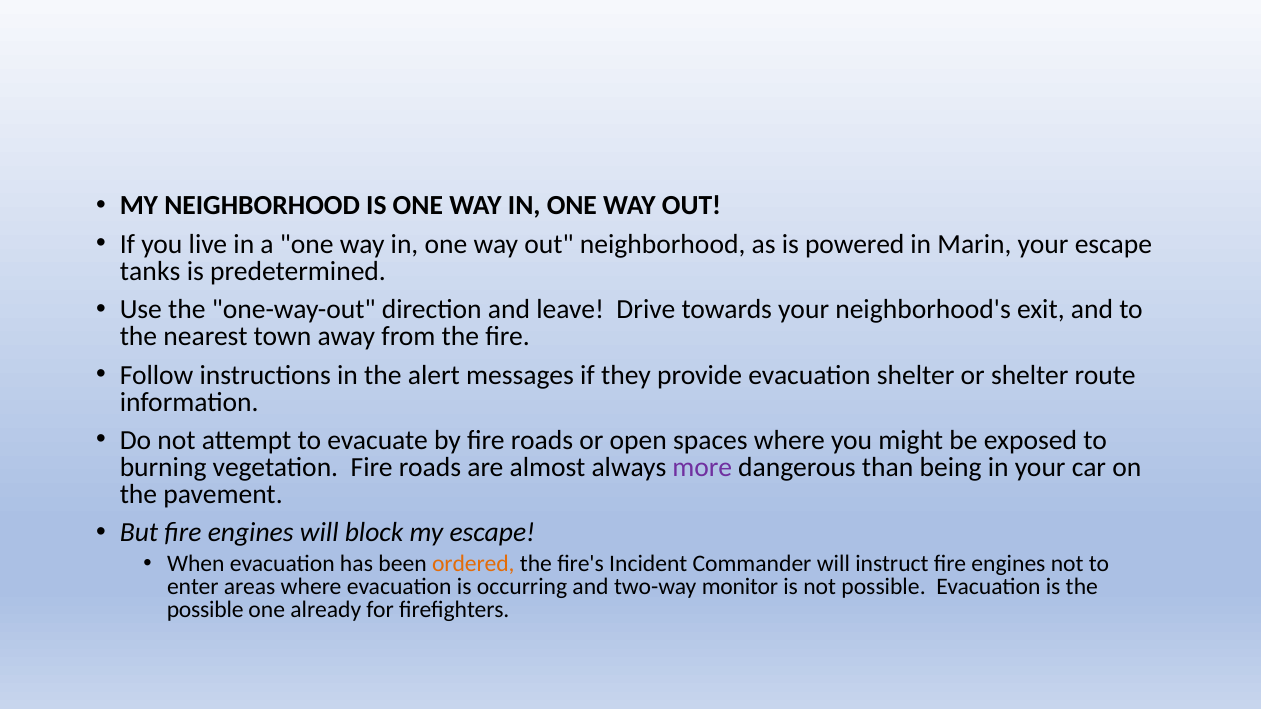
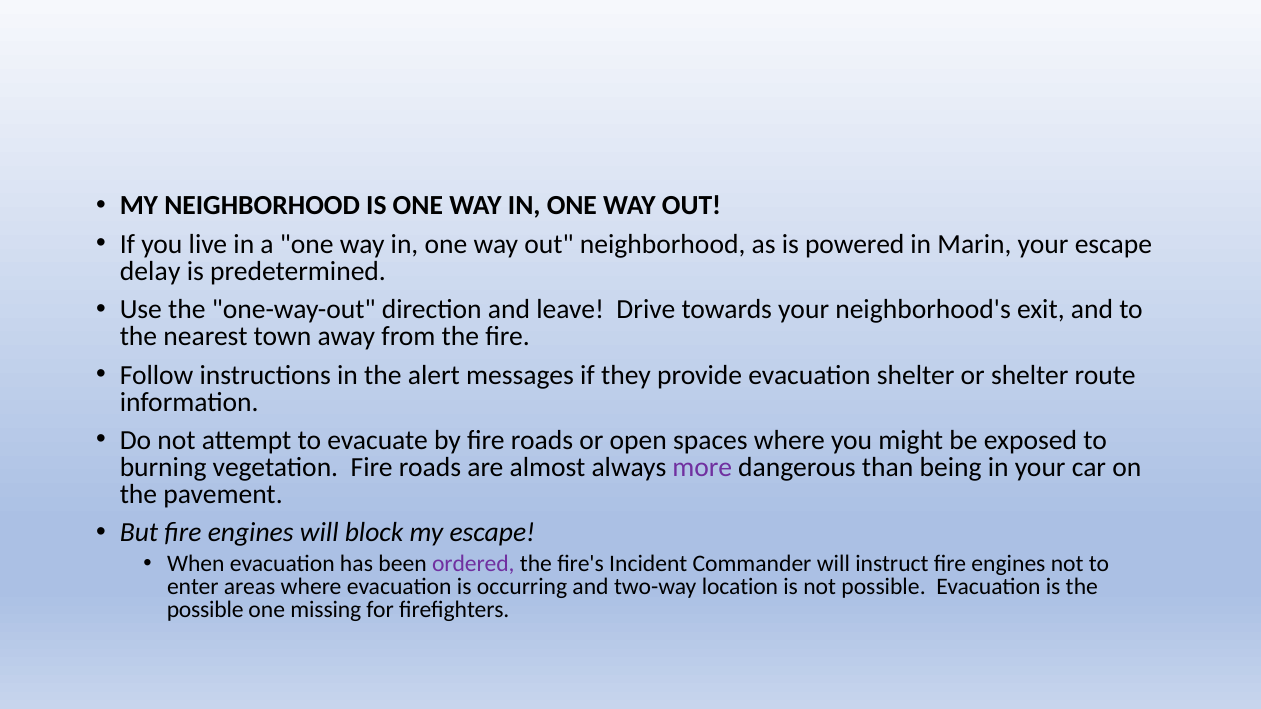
tanks: tanks -> delay
ordered colour: orange -> purple
monitor: monitor -> location
already: already -> missing
